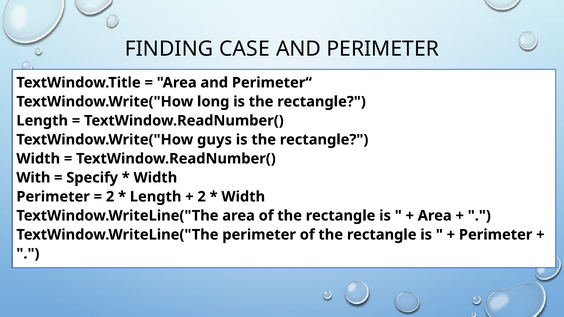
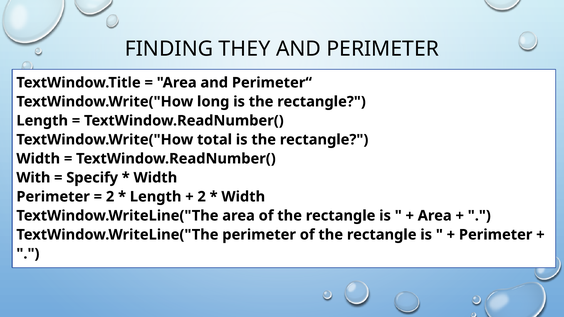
CASE: CASE -> THEY
guys: guys -> total
